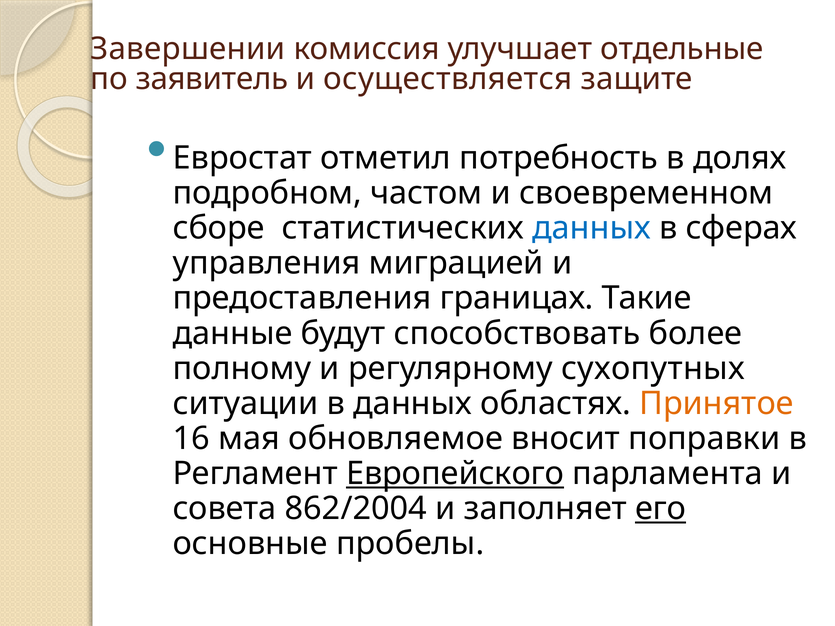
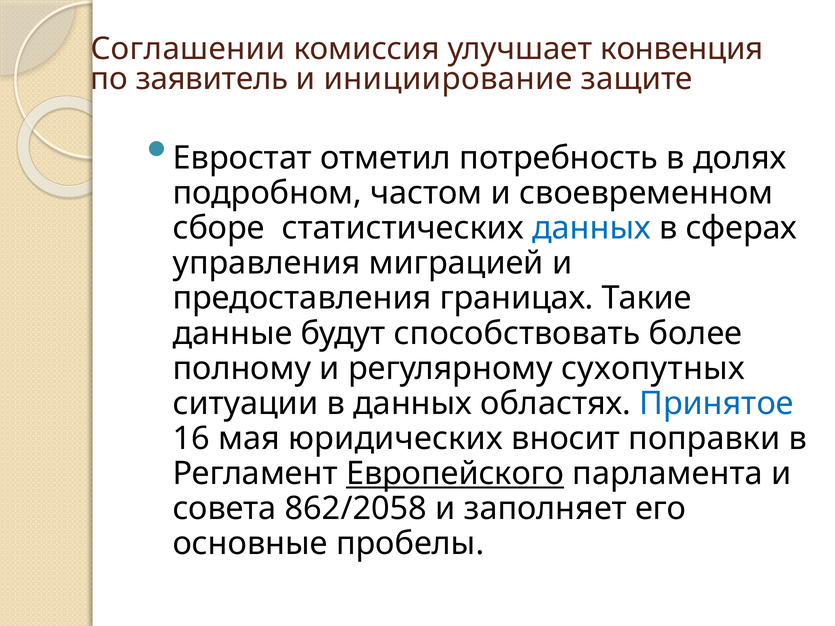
Завершении: Завершении -> Соглашении
отдельные: отдельные -> конвенция
осуществляется: осуществляется -> инициирование
Принятое colour: orange -> blue
обновляемое: обновляемое -> юридических
862/2004: 862/2004 -> 862/2058
его underline: present -> none
